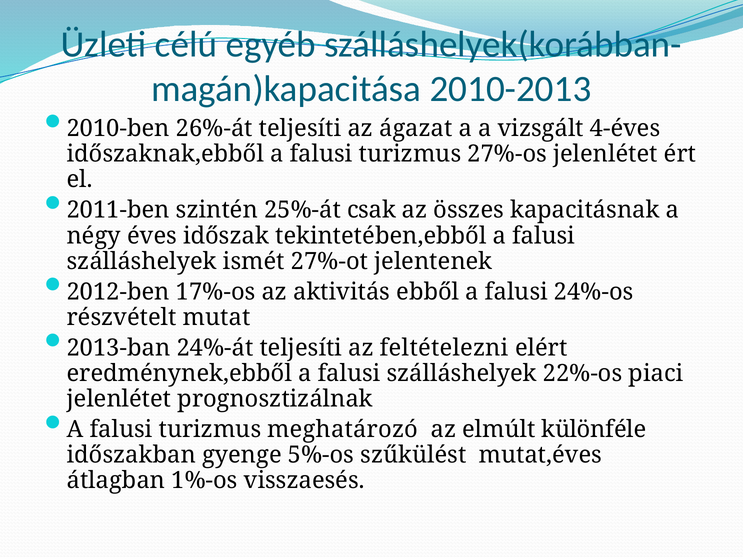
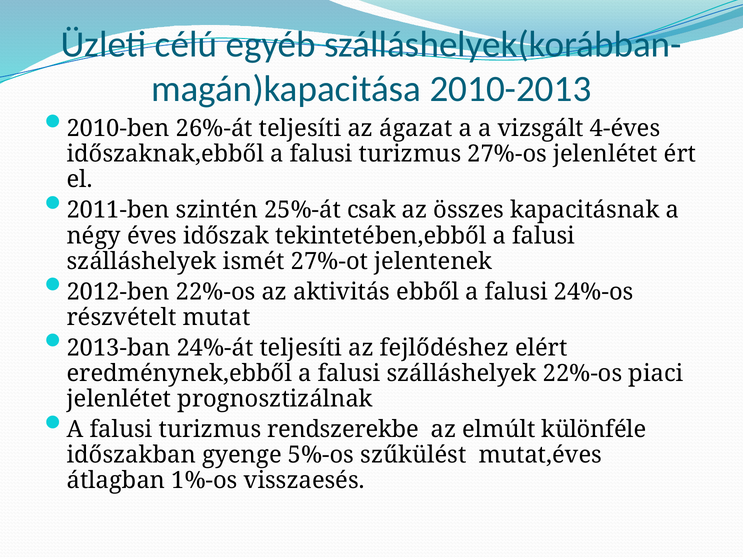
2012-ben 17%-os: 17%-os -> 22%-os
feltételezni: feltételezni -> fejlődéshez
meghatározó: meghatározó -> rendszerekbe
